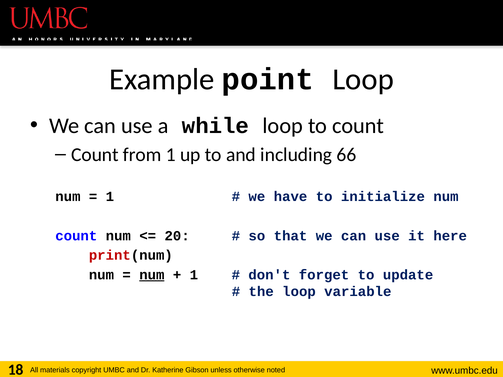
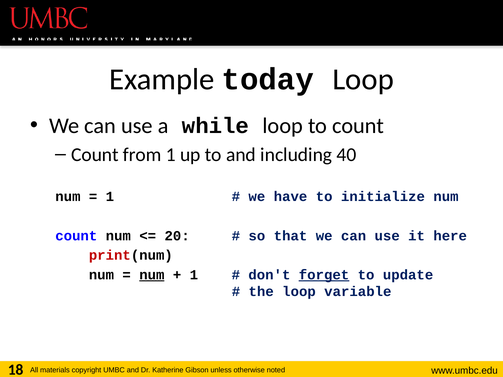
point: point -> today
66: 66 -> 40
forget underline: none -> present
